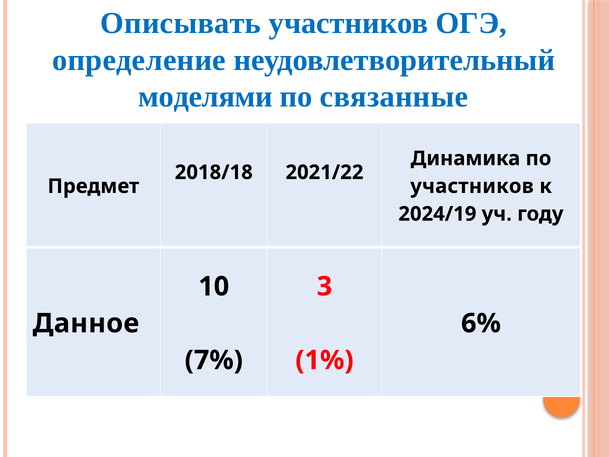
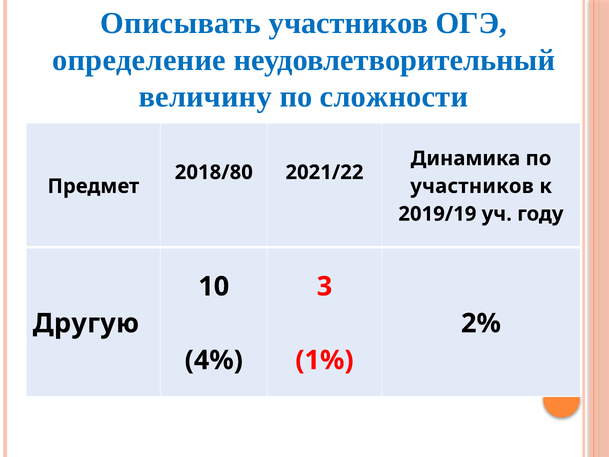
моделями: моделями -> величину
связанные: связанные -> сложности
2018/18: 2018/18 -> 2018/80
2024/19: 2024/19 -> 2019/19
Данное: Данное -> Другую
6%: 6% -> 2%
7%: 7% -> 4%
